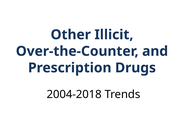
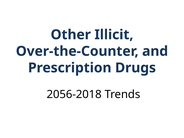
2004-2018: 2004-2018 -> 2056-2018
